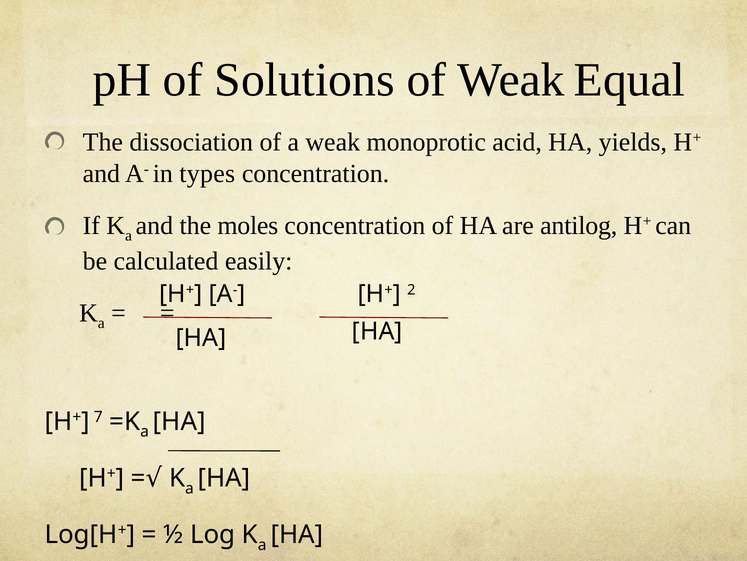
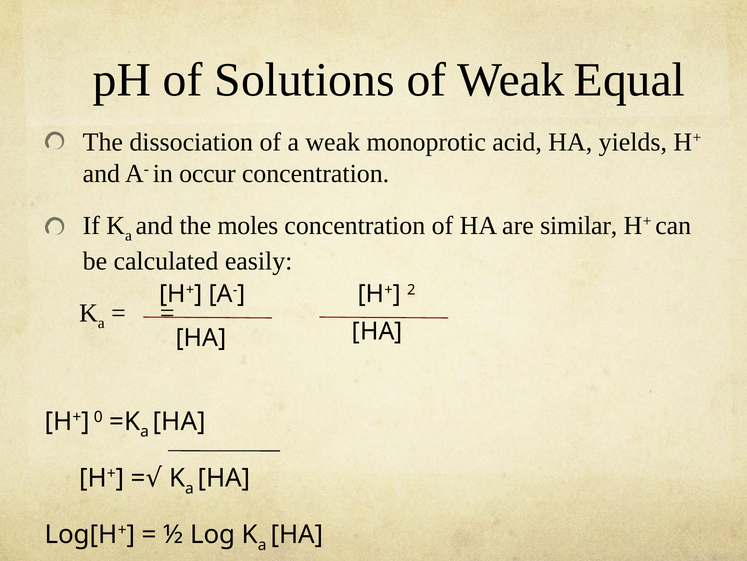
types: types -> occur
antilog: antilog -> similar
7: 7 -> 0
